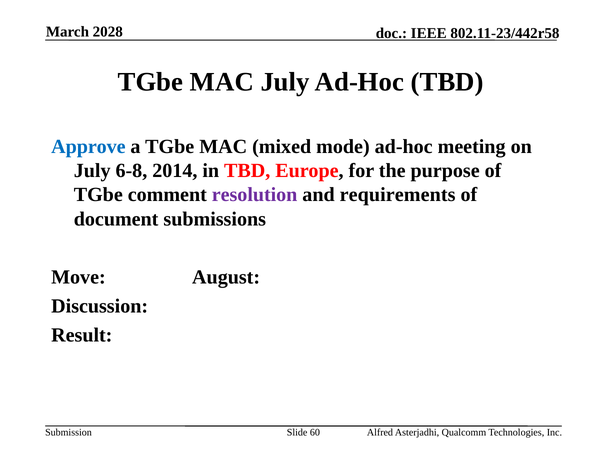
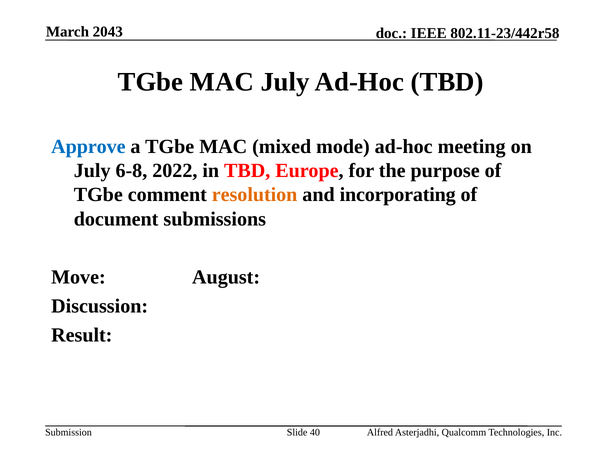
2028: 2028 -> 2043
2014: 2014 -> 2022
resolution colour: purple -> orange
requirements: requirements -> incorporating
60: 60 -> 40
